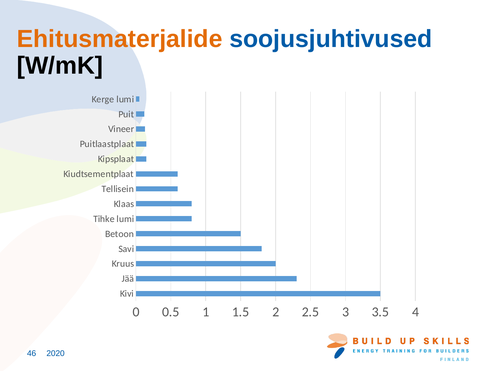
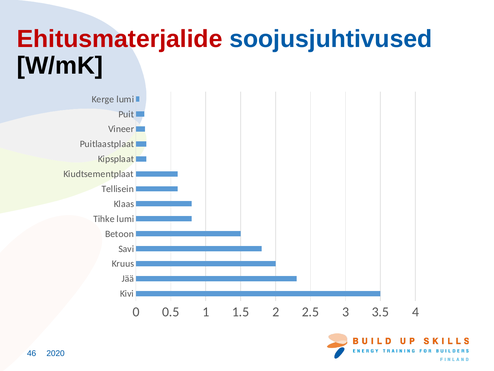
Ehitusmaterjalide colour: orange -> red
